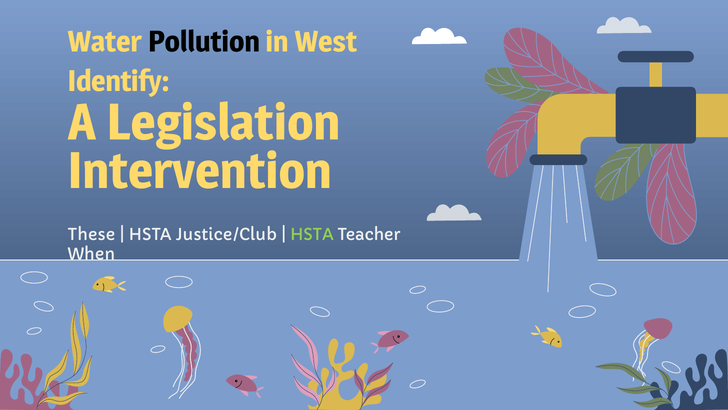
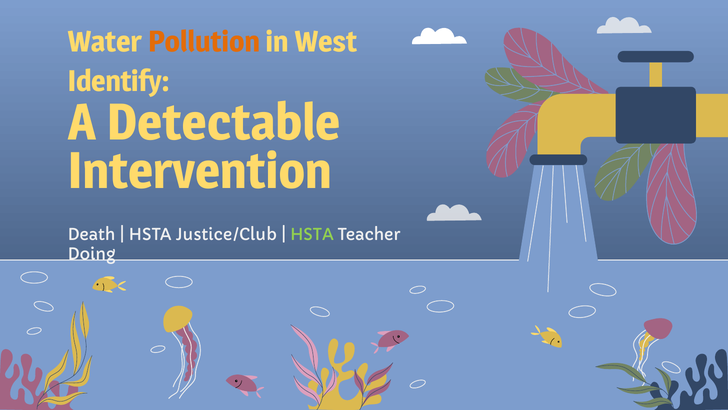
Pollution colour: black -> orange
Legislation: Legislation -> Detectable
These: These -> Death
When: When -> Doing
